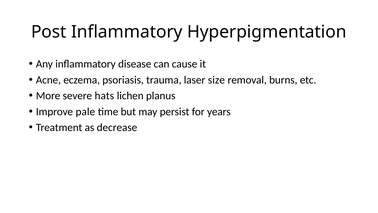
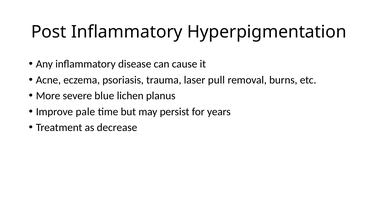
size: size -> pull
hats: hats -> blue
